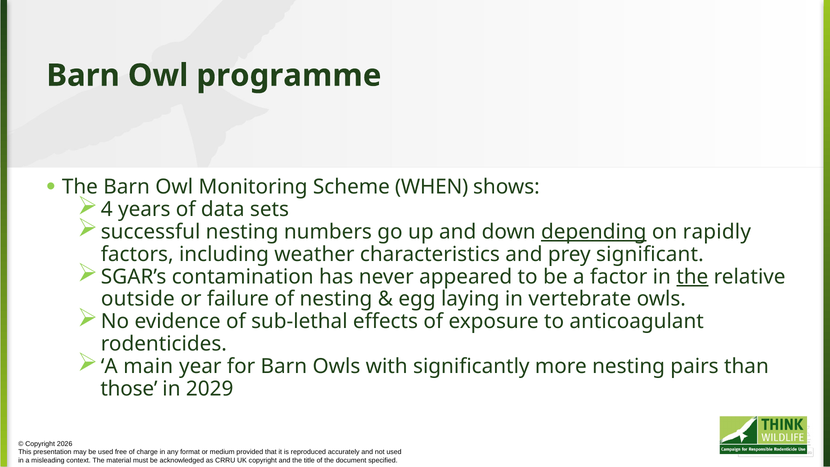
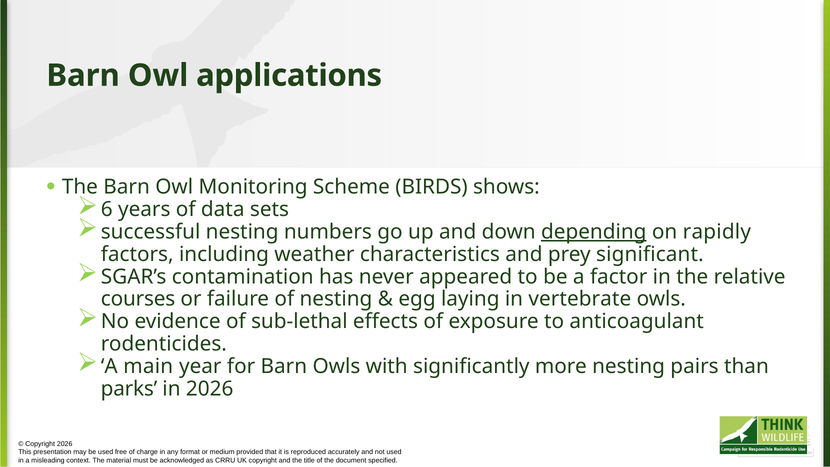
programme: programme -> applications
WHEN: WHEN -> BIRDS
4: 4 -> 6
the at (692, 277) underline: present -> none
outside: outside -> courses
those: those -> parks
in 2029: 2029 -> 2026
